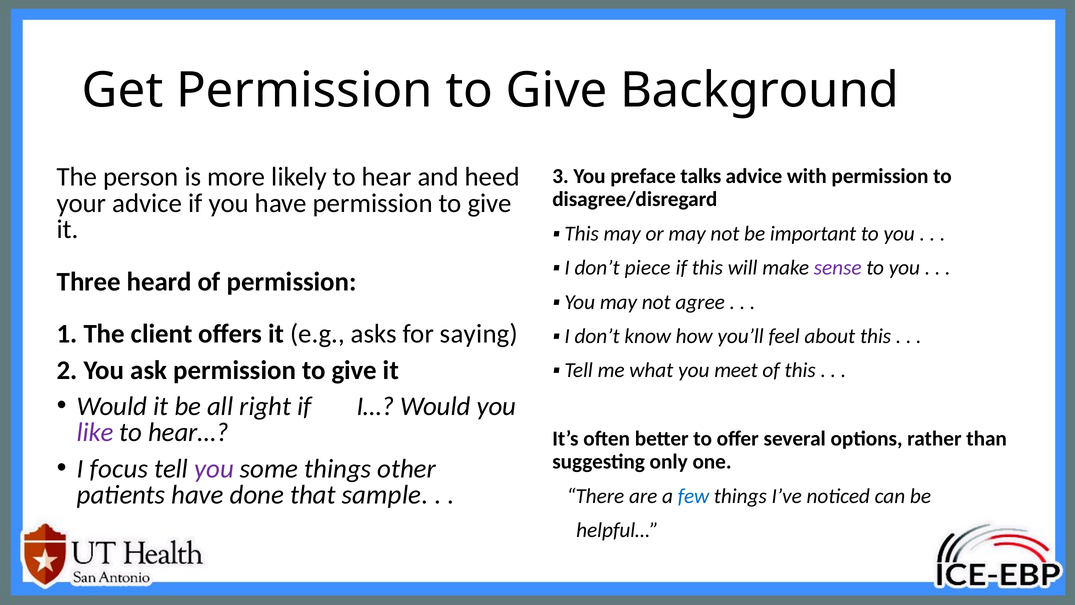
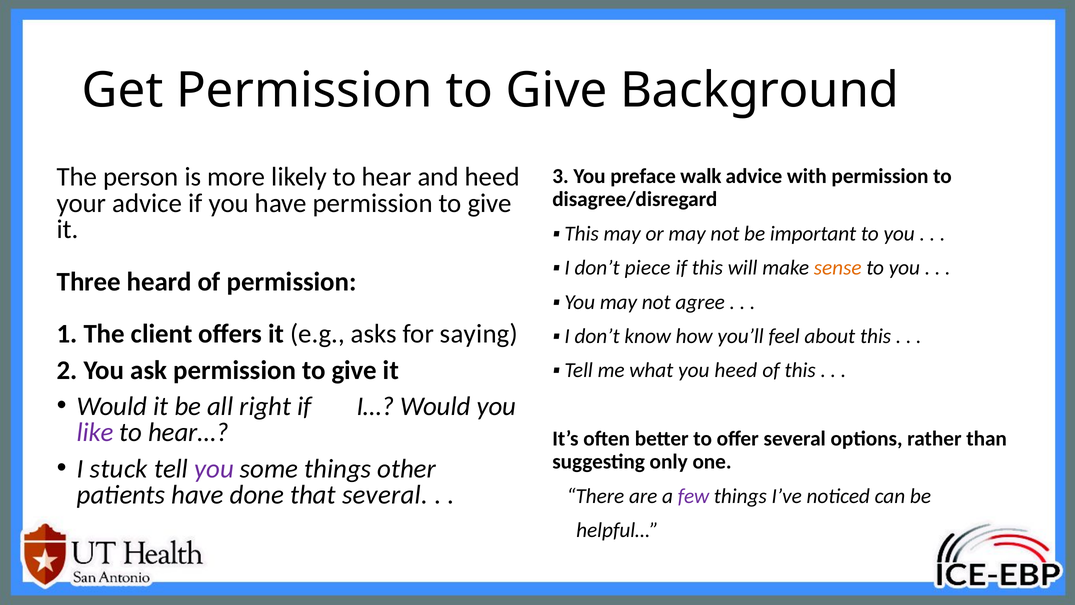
talks: talks -> walk
sense colour: purple -> orange
you meet: meet -> heed
focus: focus -> stuck
that sample: sample -> several
few colour: blue -> purple
